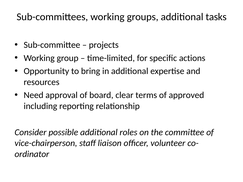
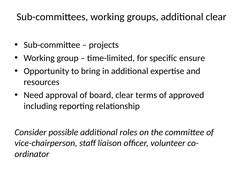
additional tasks: tasks -> clear
actions: actions -> ensure
